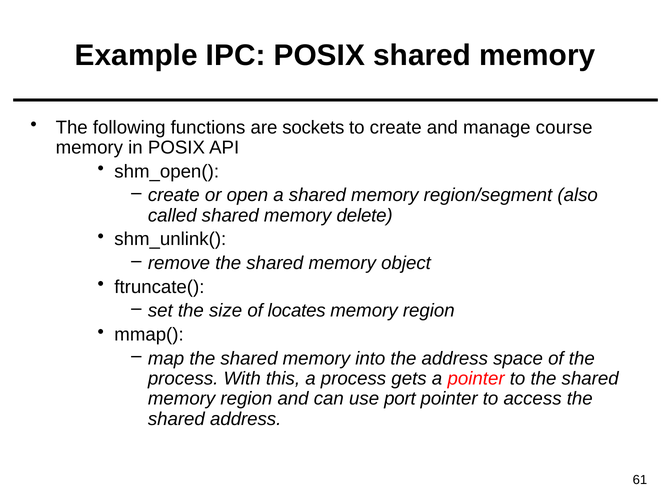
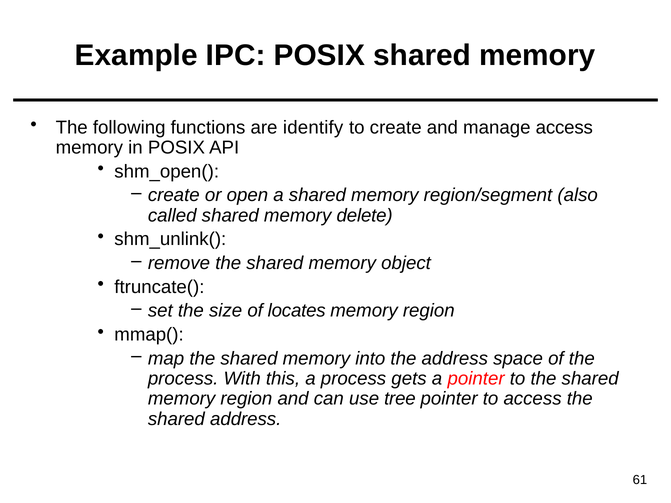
sockets: sockets -> identify
manage course: course -> access
port: port -> tree
